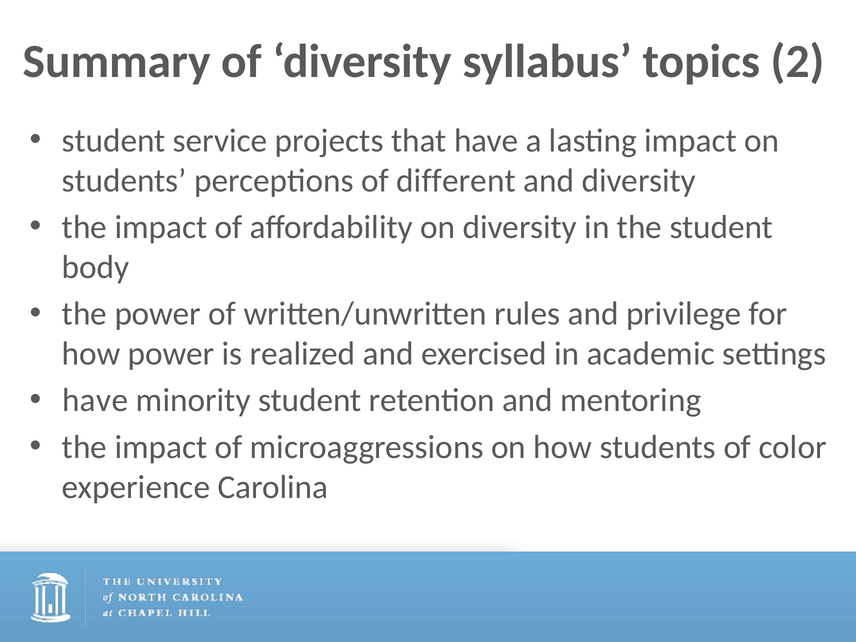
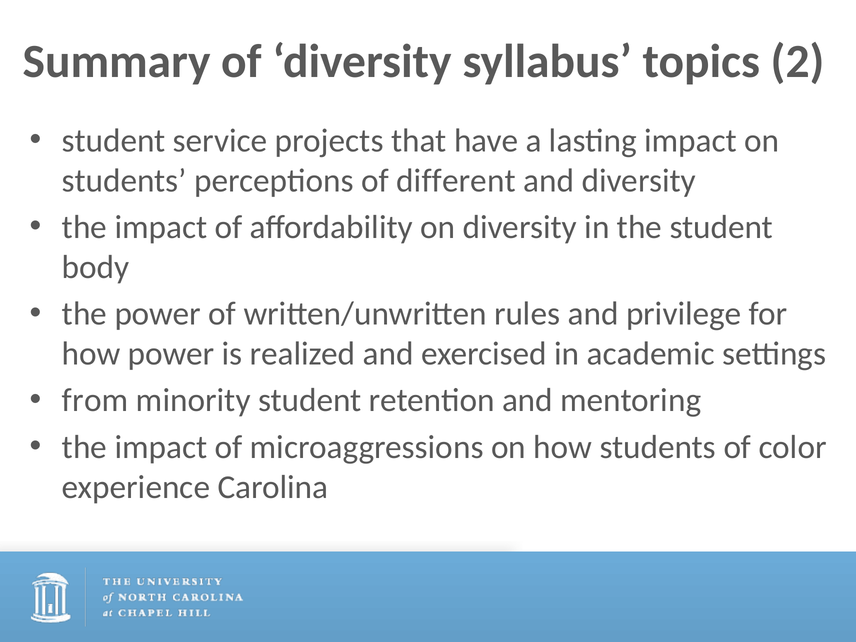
have at (95, 400): have -> from
